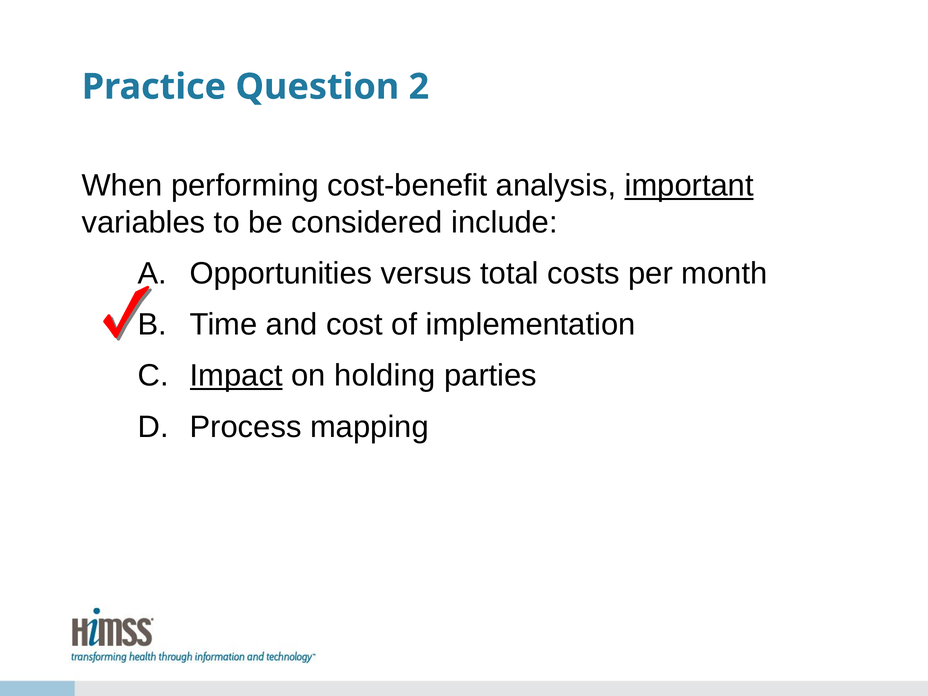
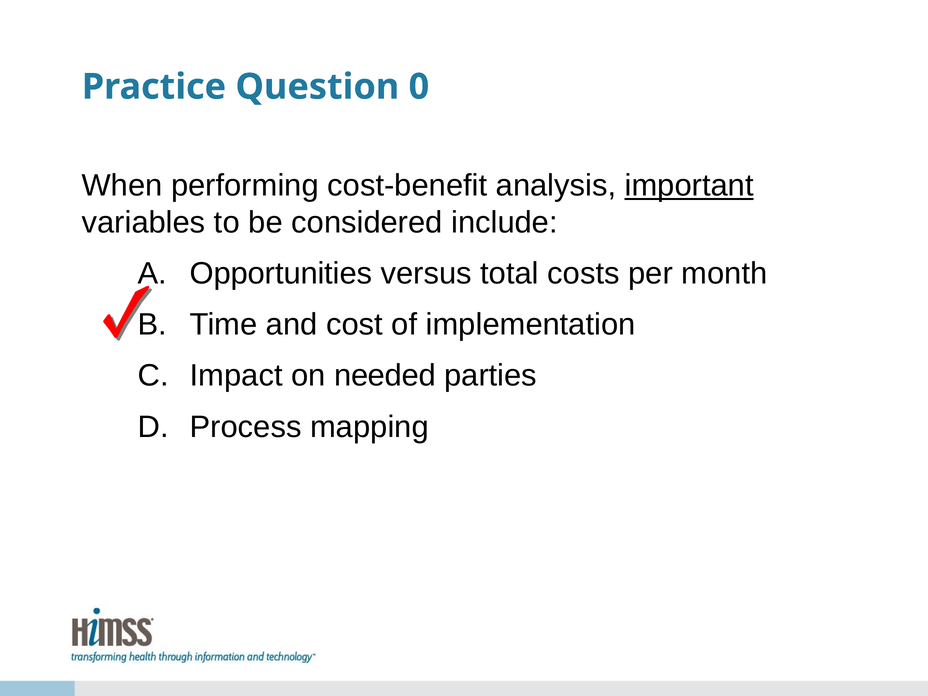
2: 2 -> 0
Impact underline: present -> none
holding: holding -> needed
